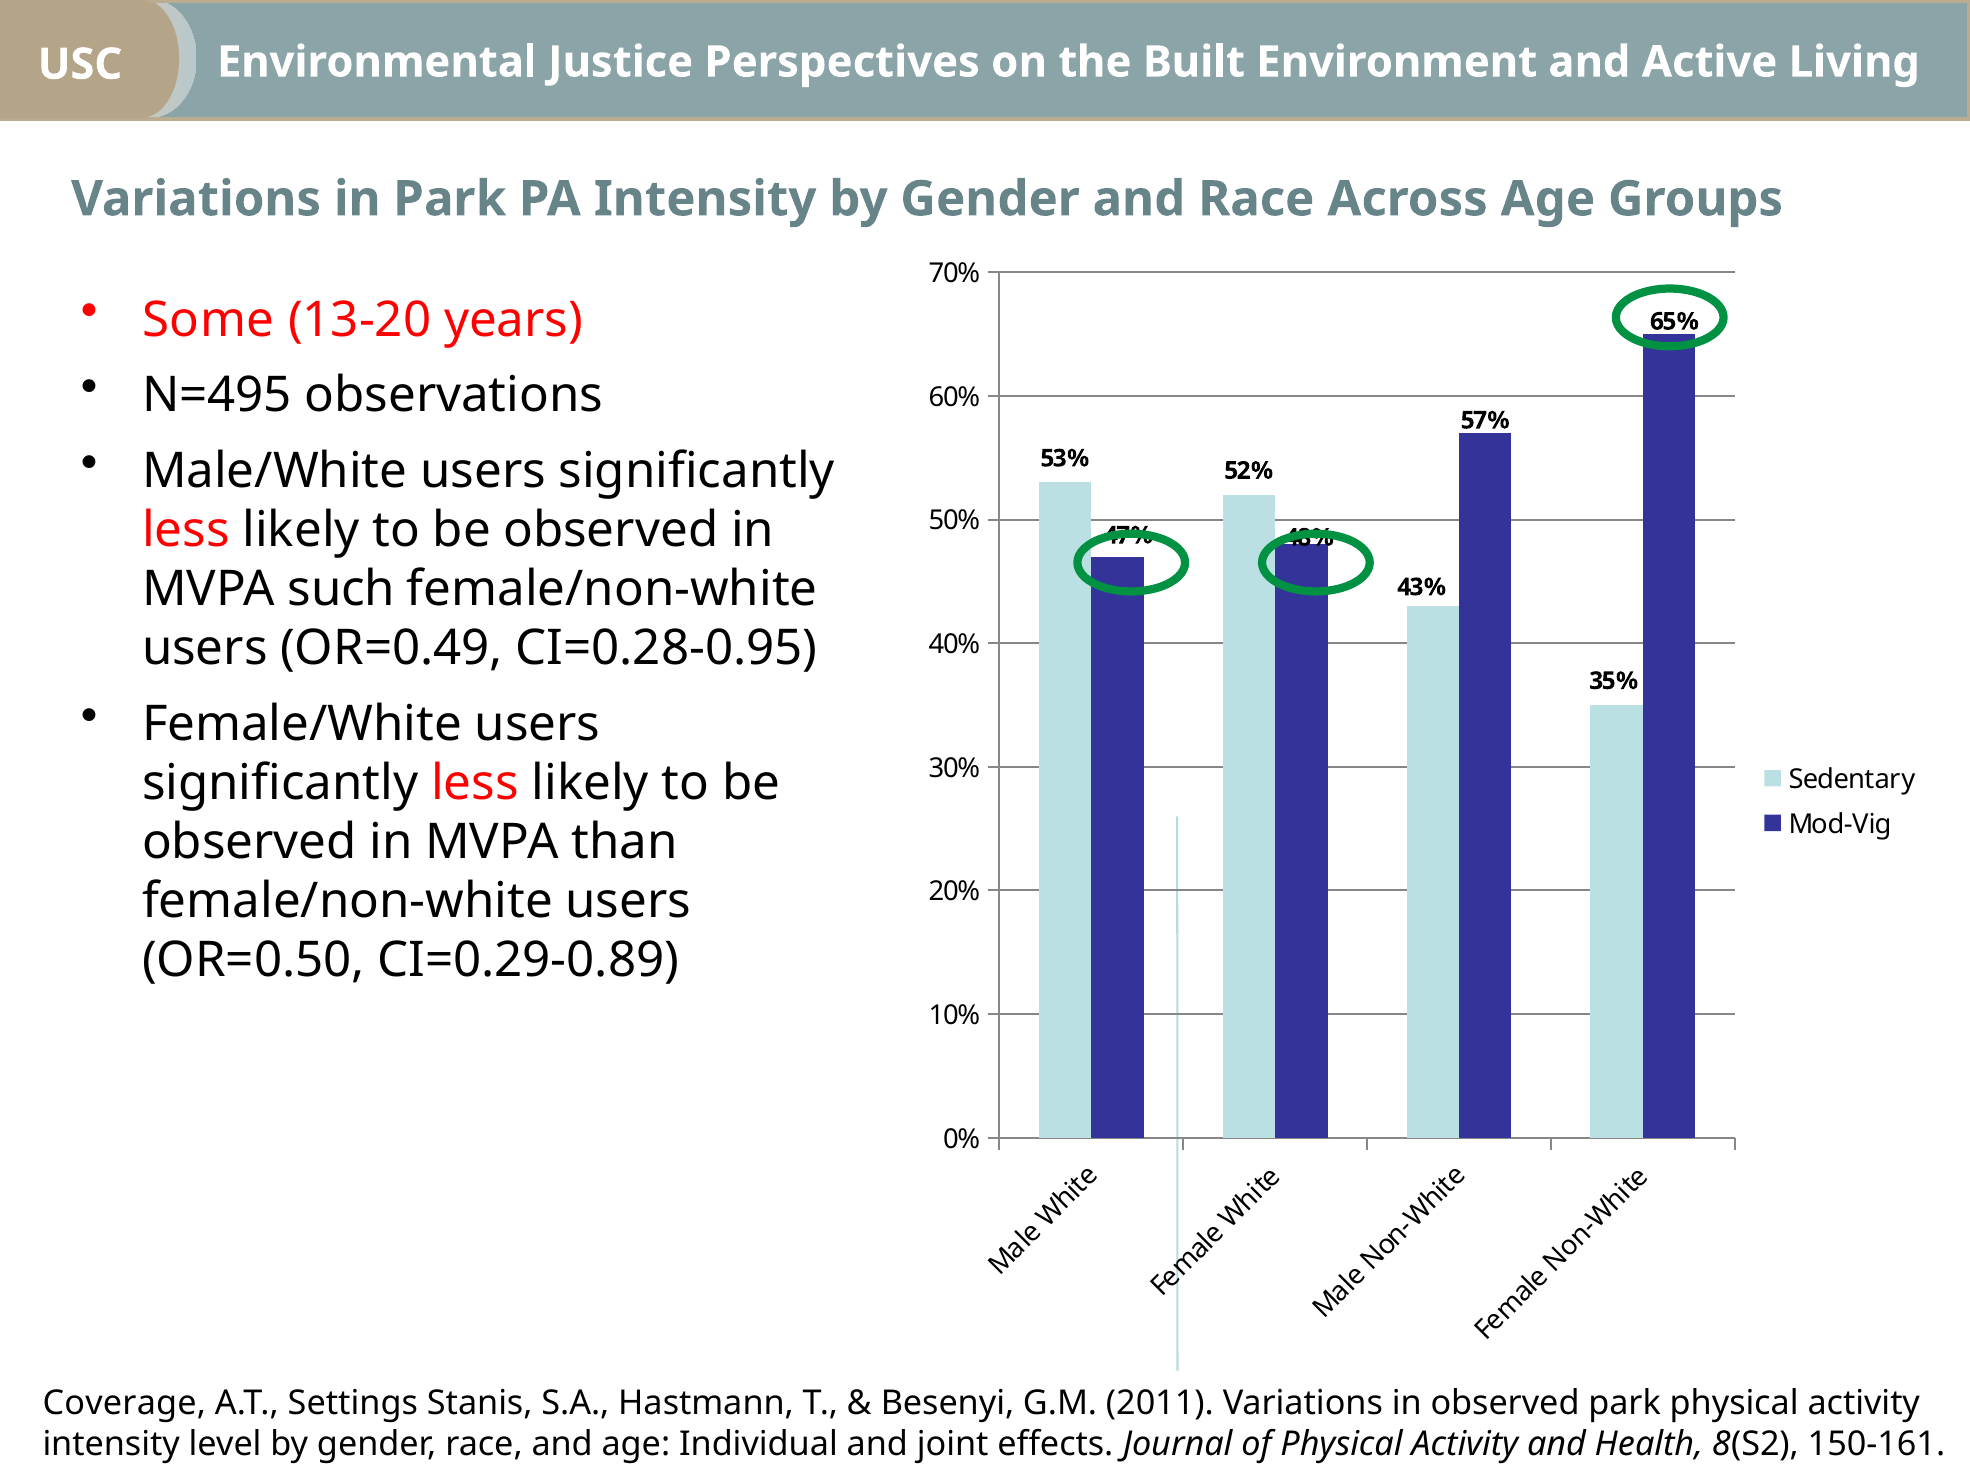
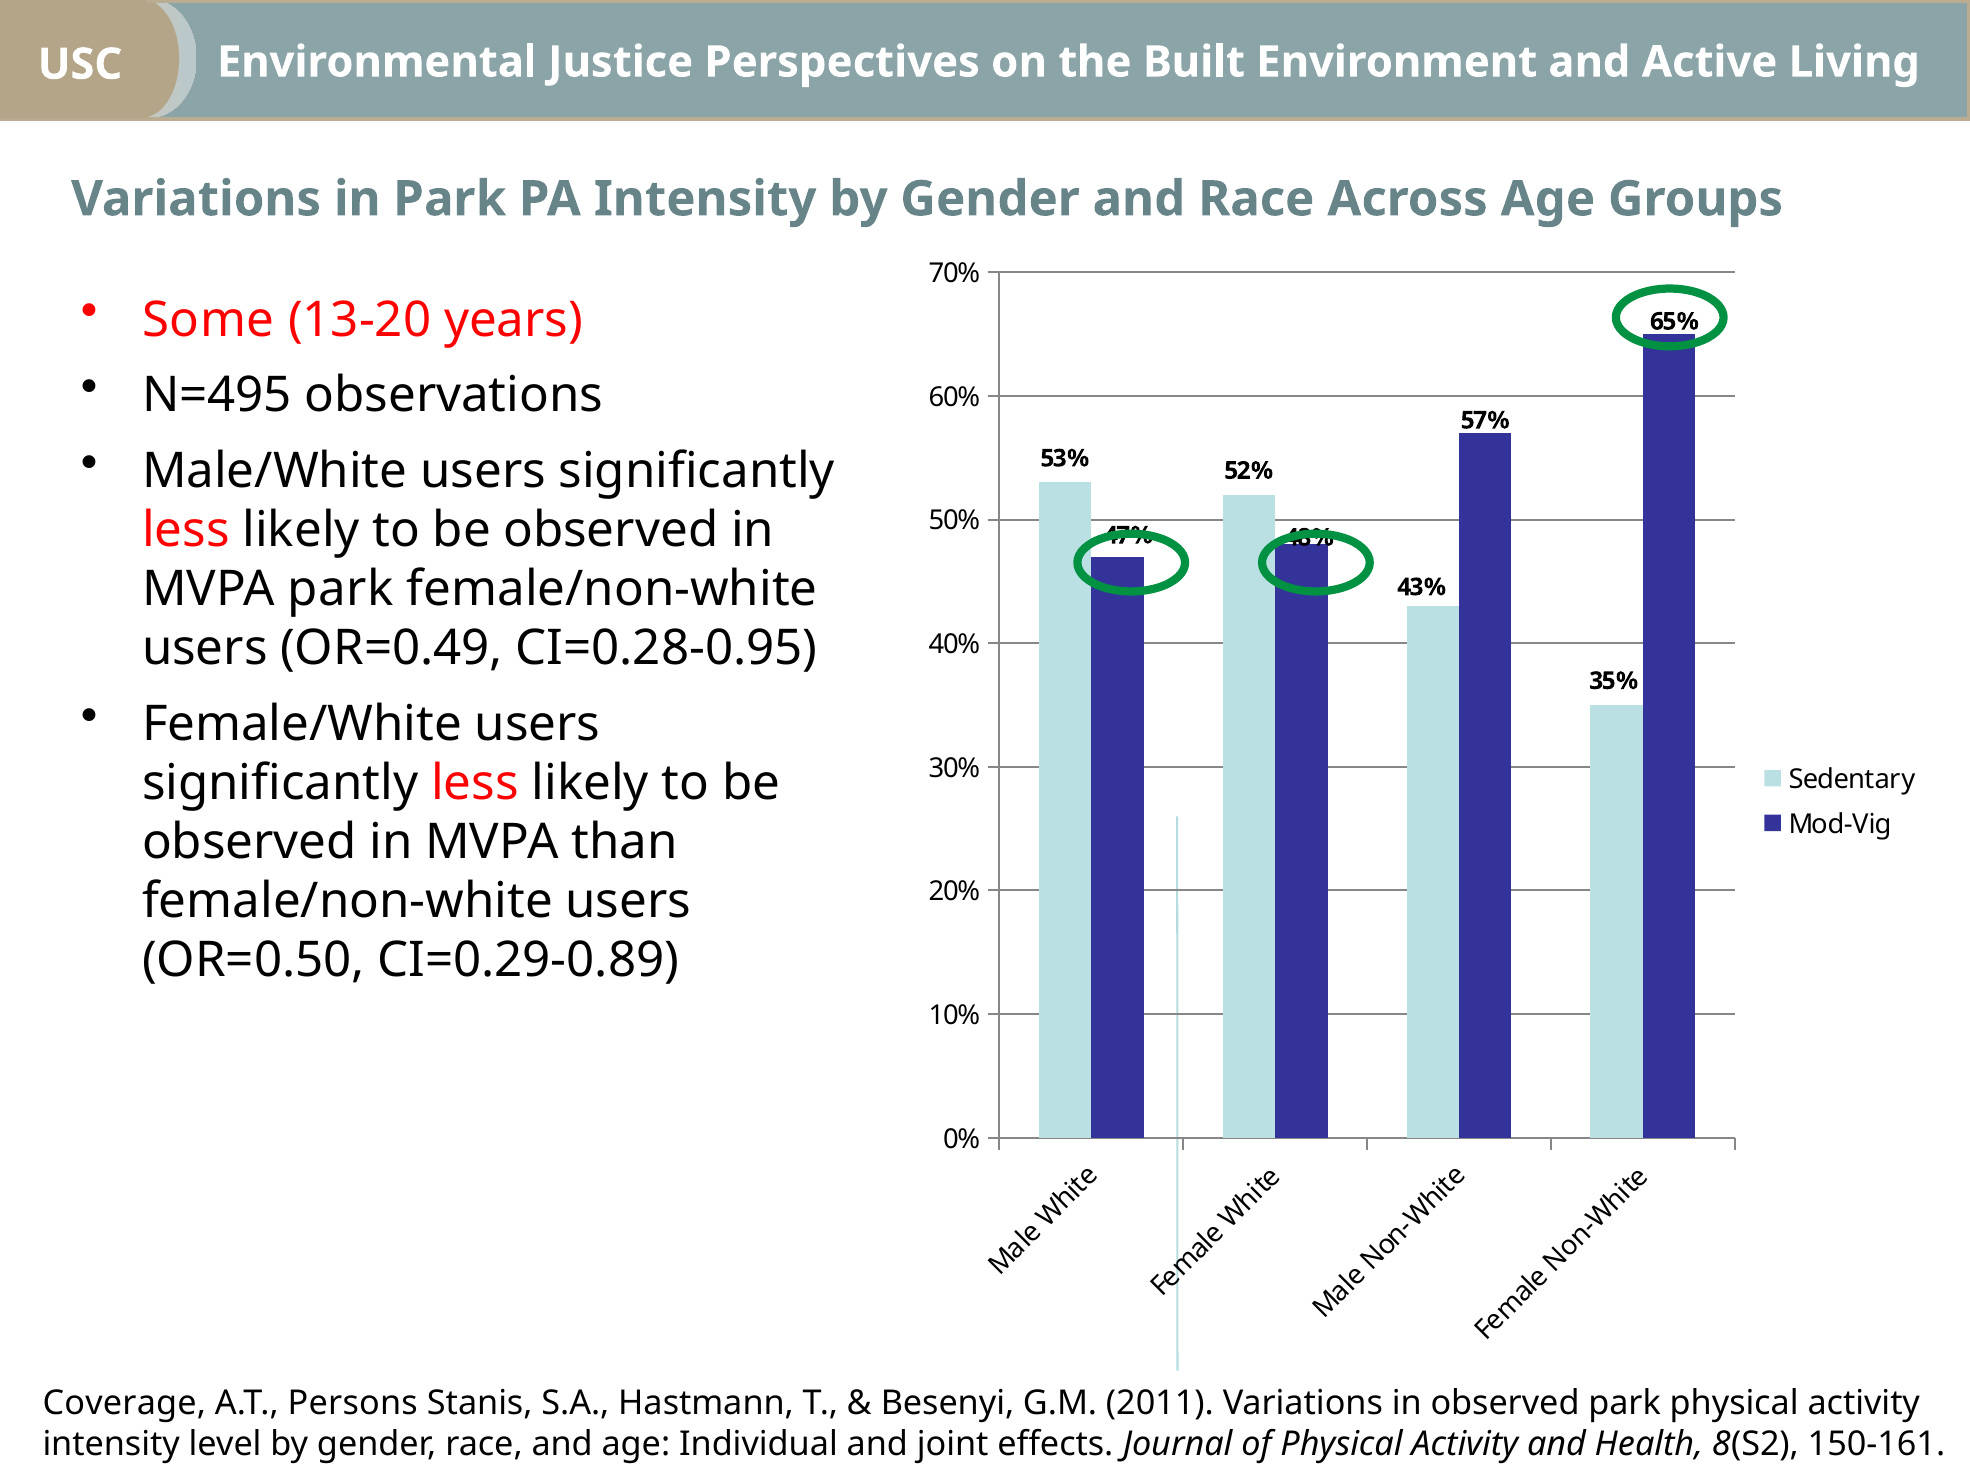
MVPA such: such -> park
Settings: Settings -> Persons
